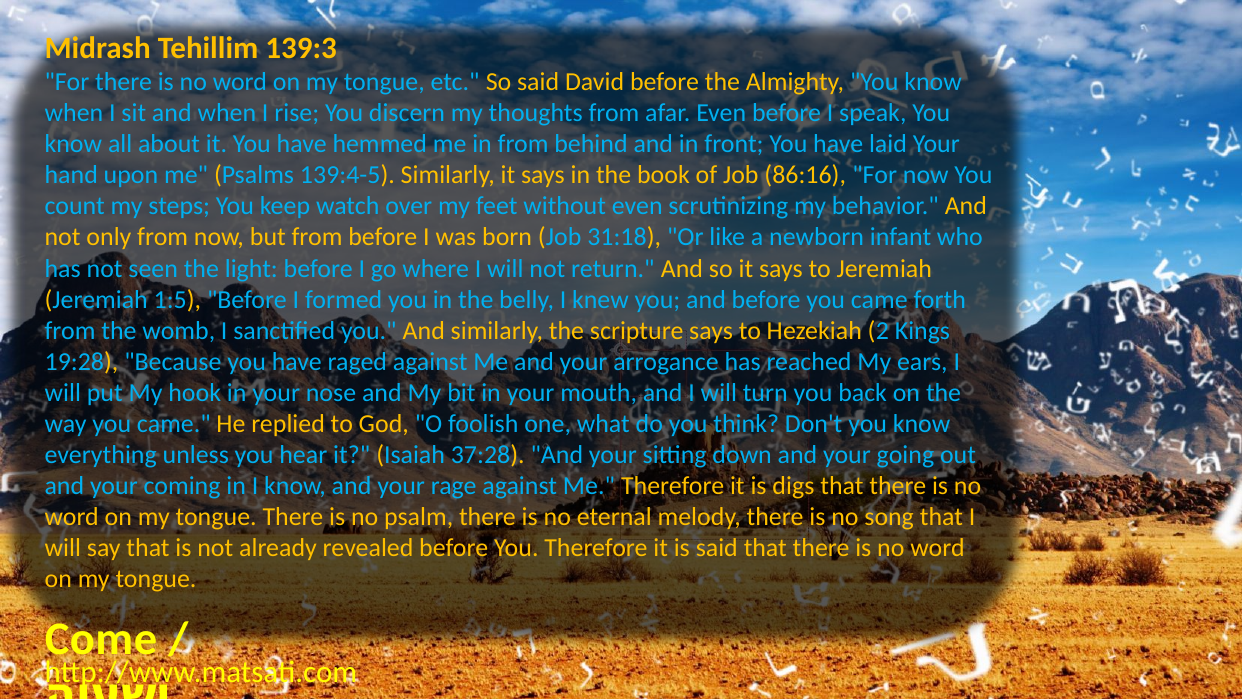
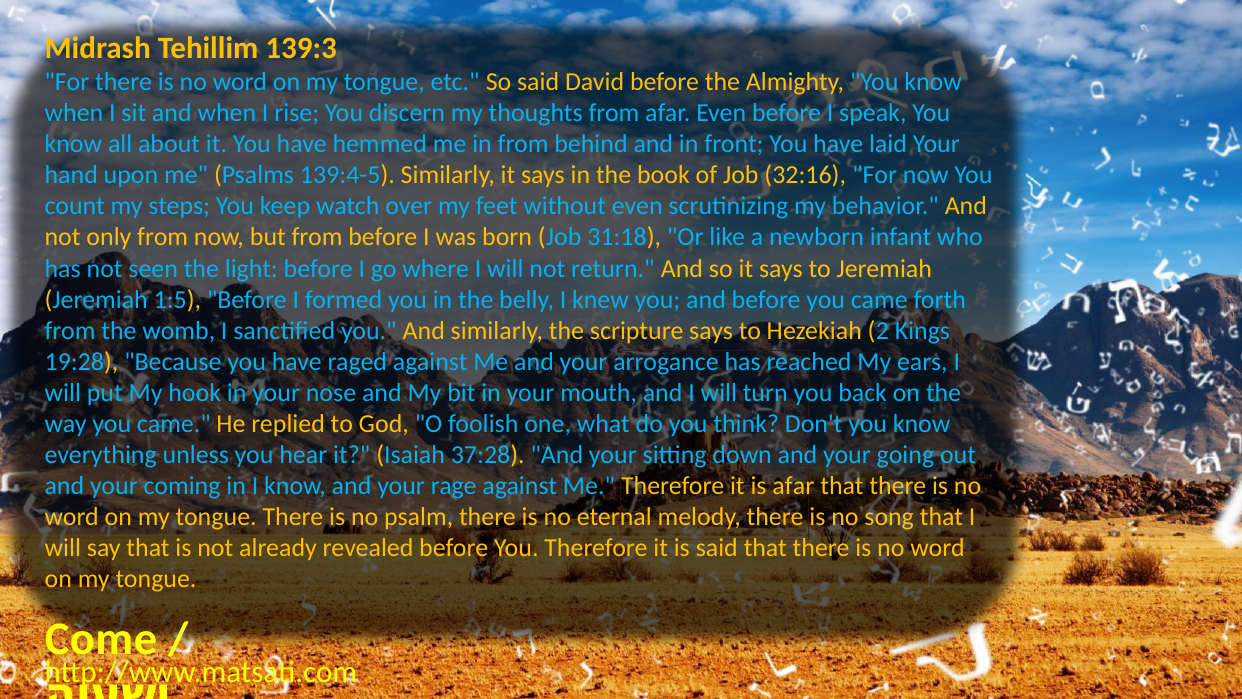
86:16: 86:16 -> 32:16
is digs: digs -> afar
